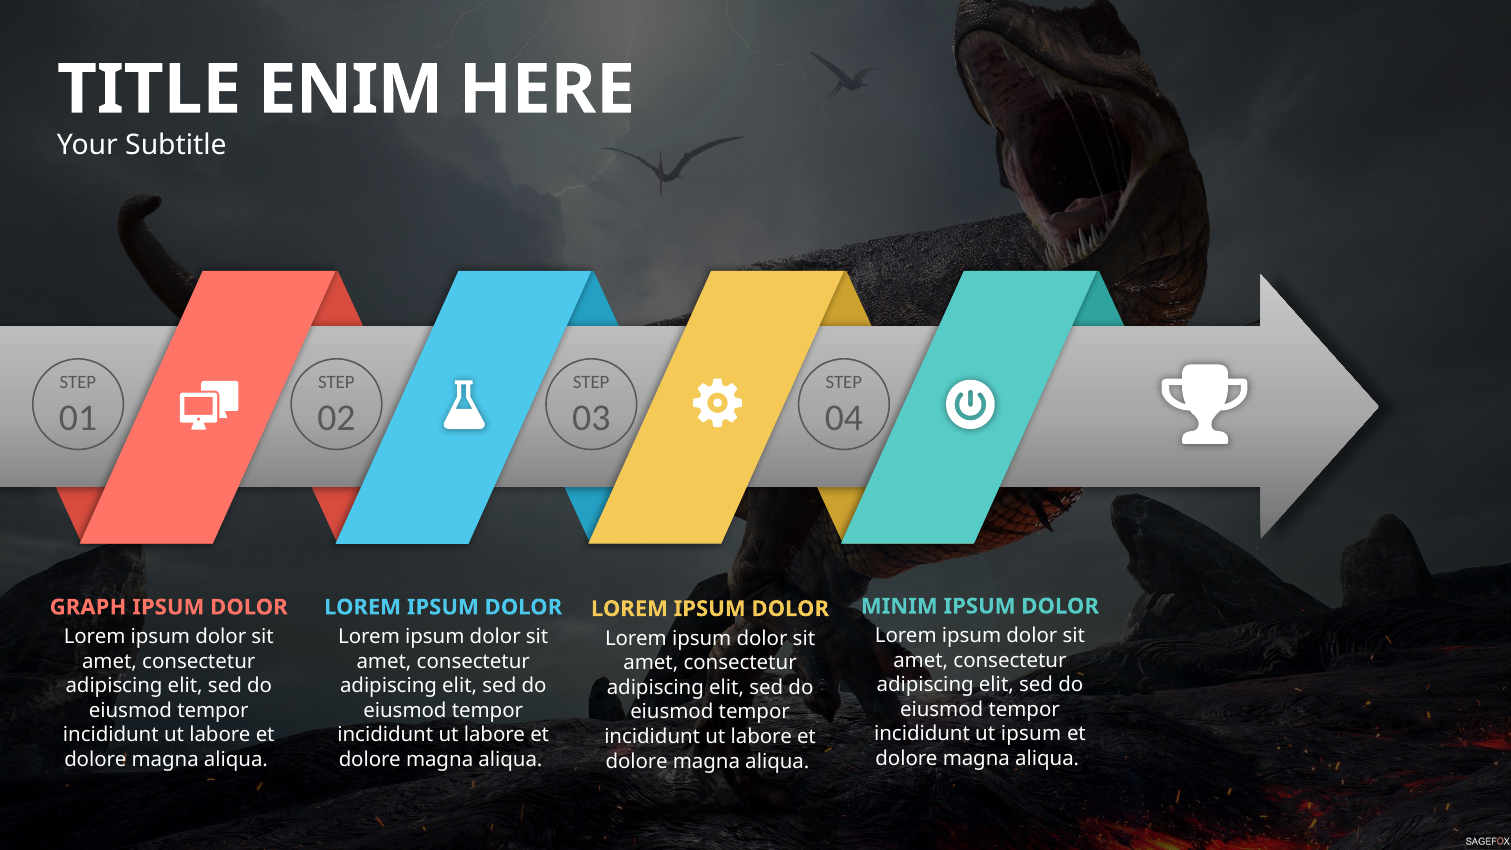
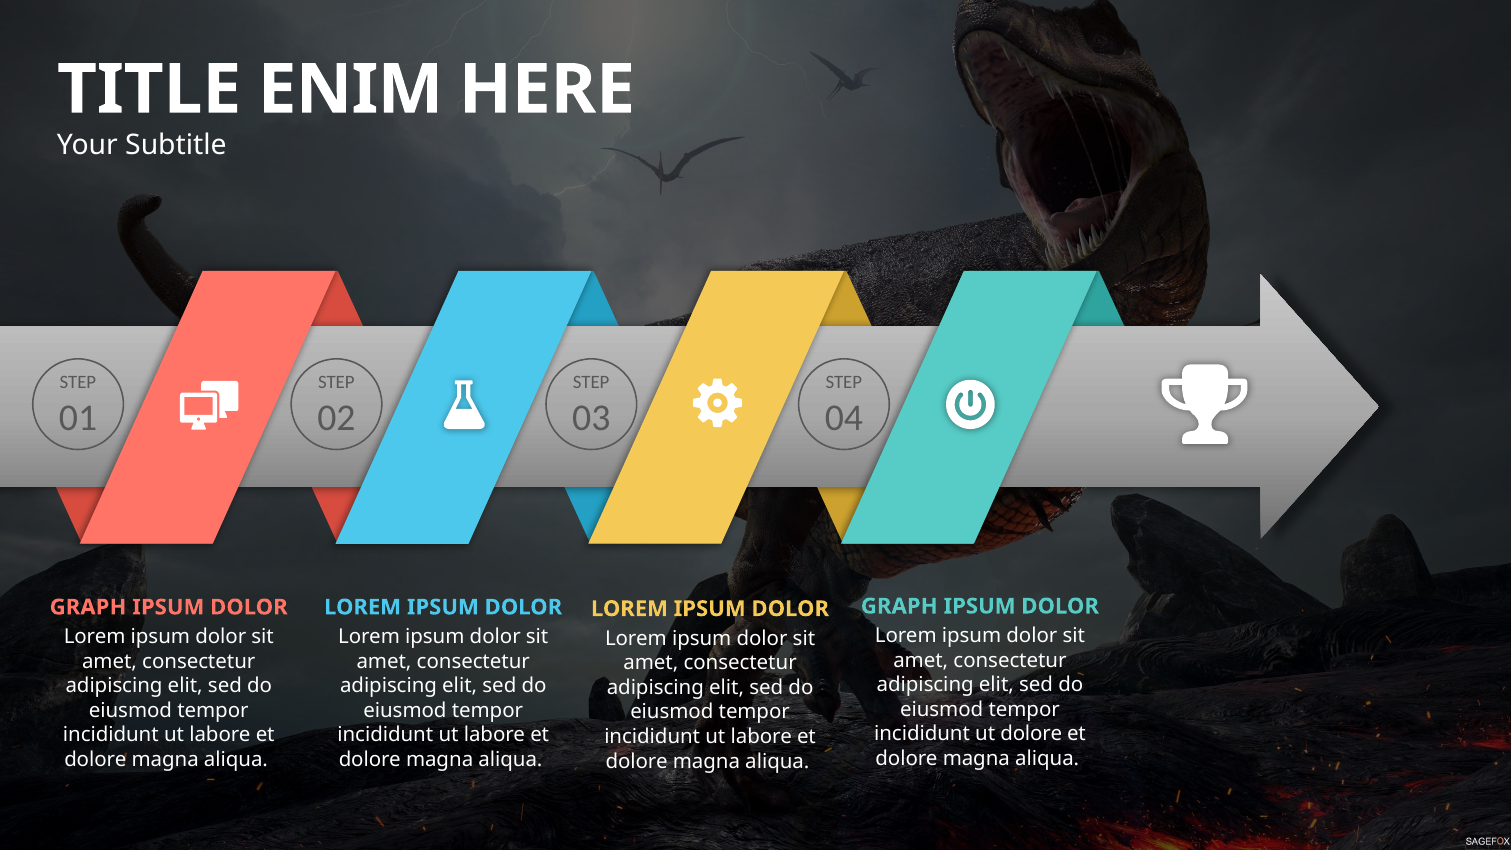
MINIM at (899, 606): MINIM -> GRAPH
ut ipsum: ipsum -> dolore
